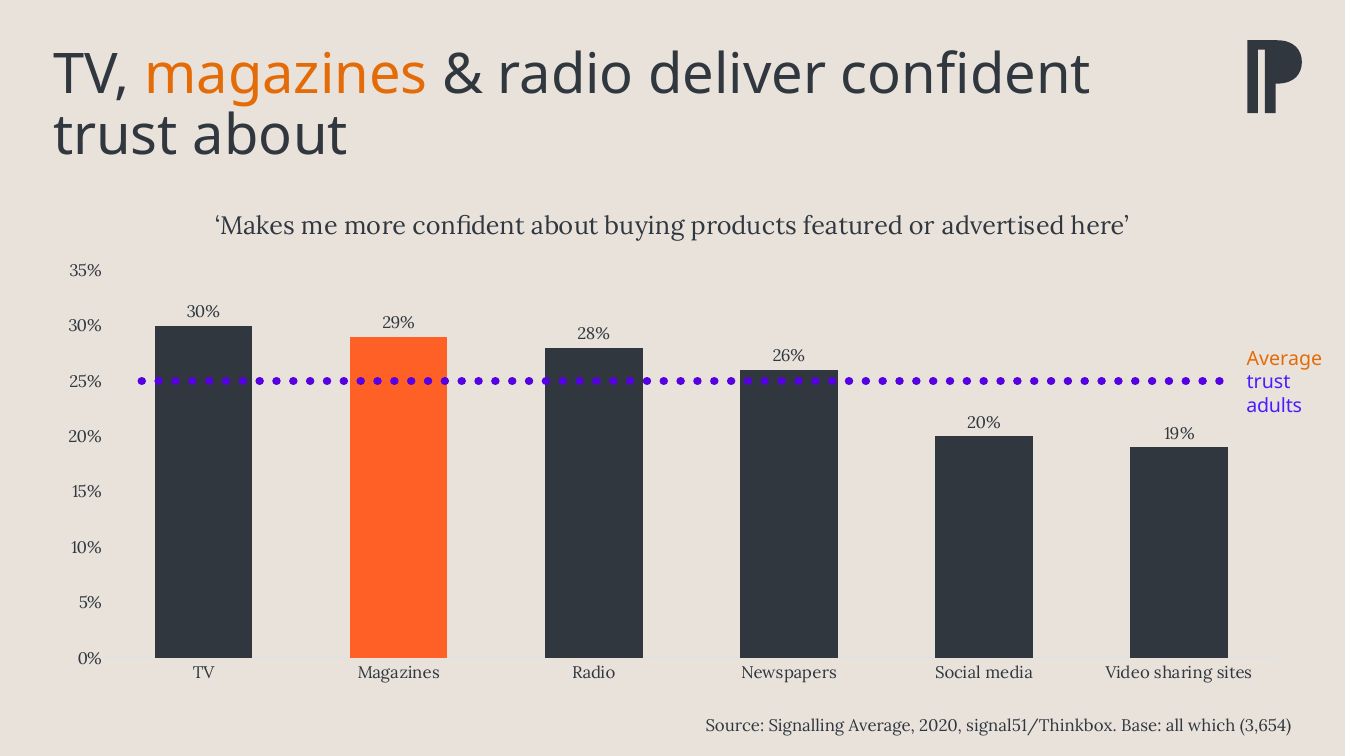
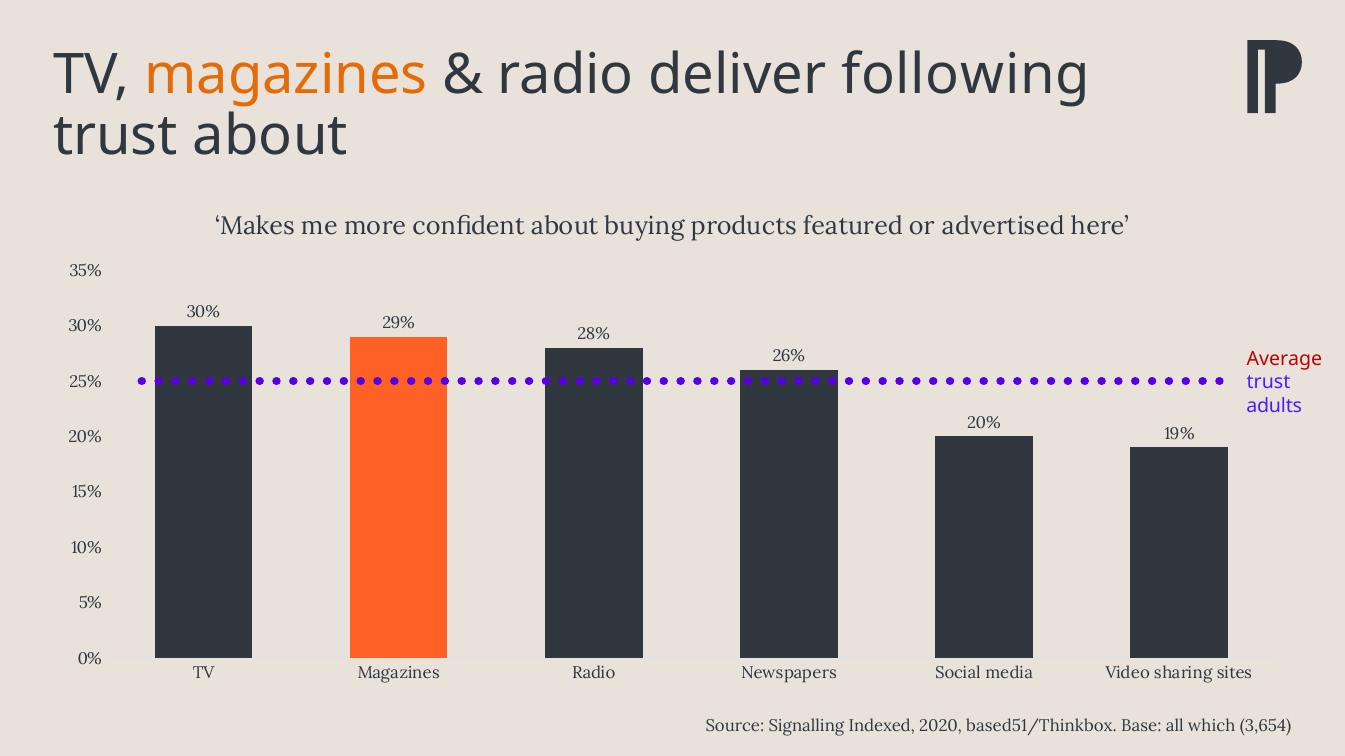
deliver confident: confident -> following
Average at (1284, 359) colour: orange -> red
Signalling Average: Average -> Indexed
signal51/Thinkbox: signal51/Thinkbox -> based51/Thinkbox
